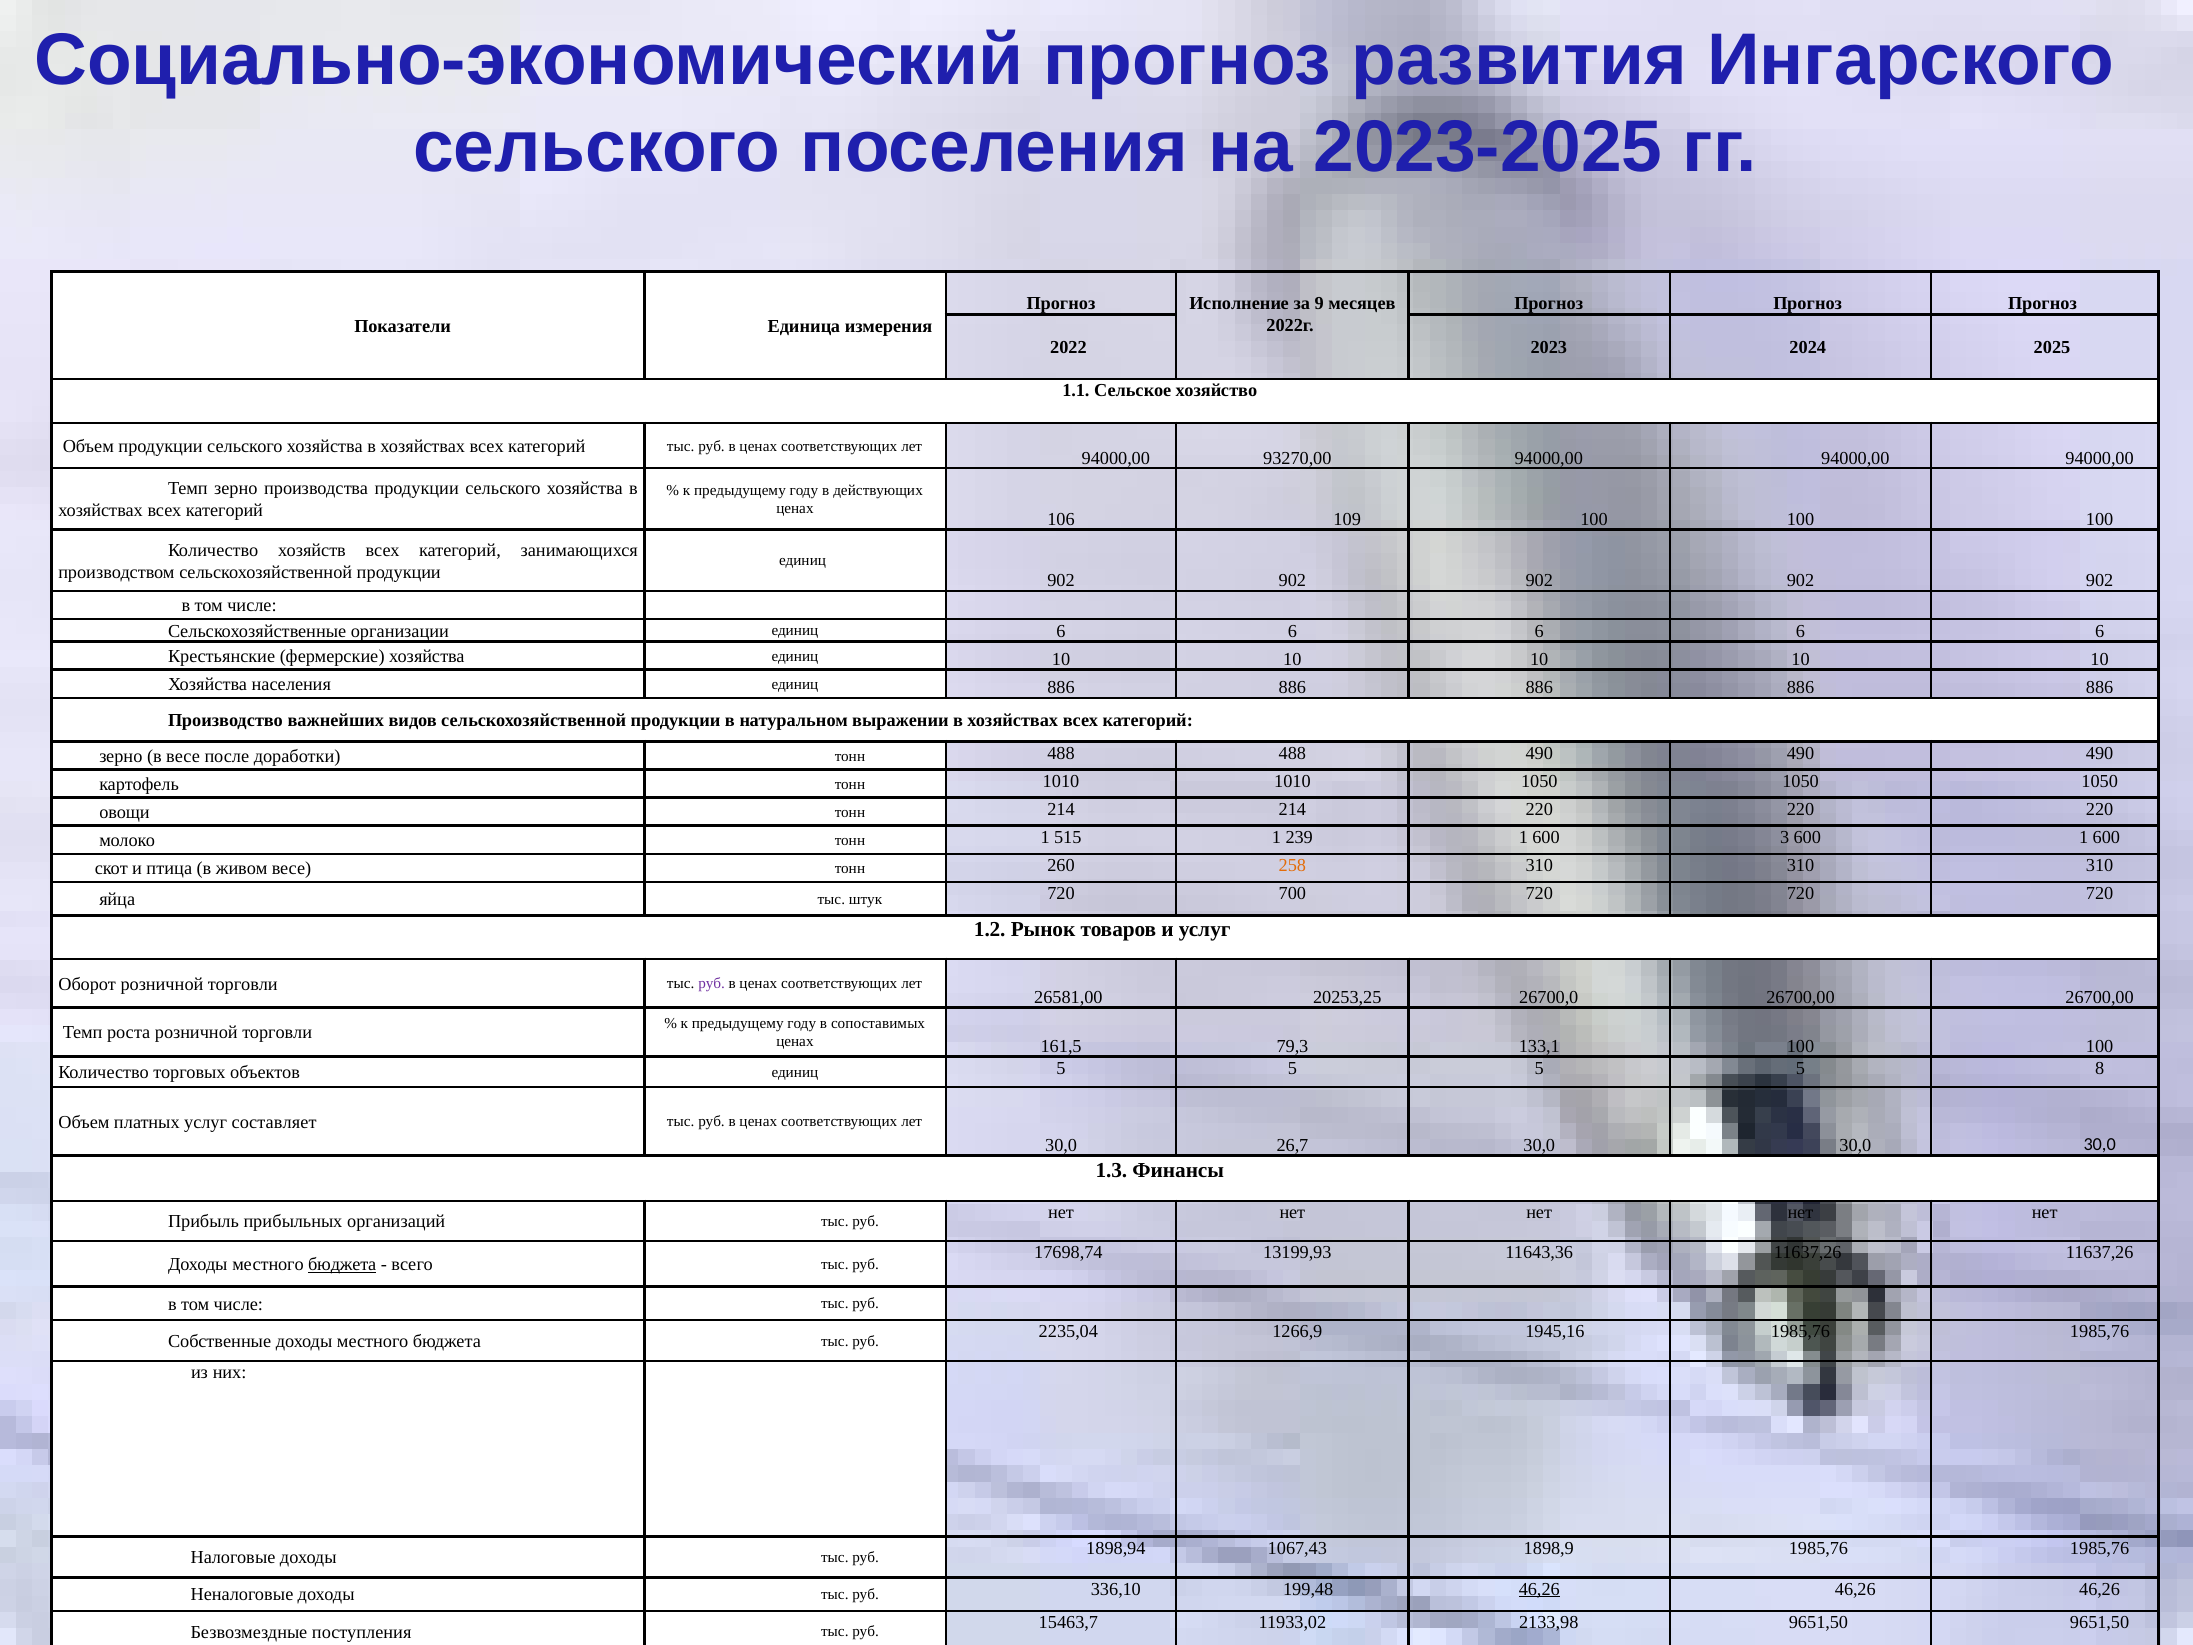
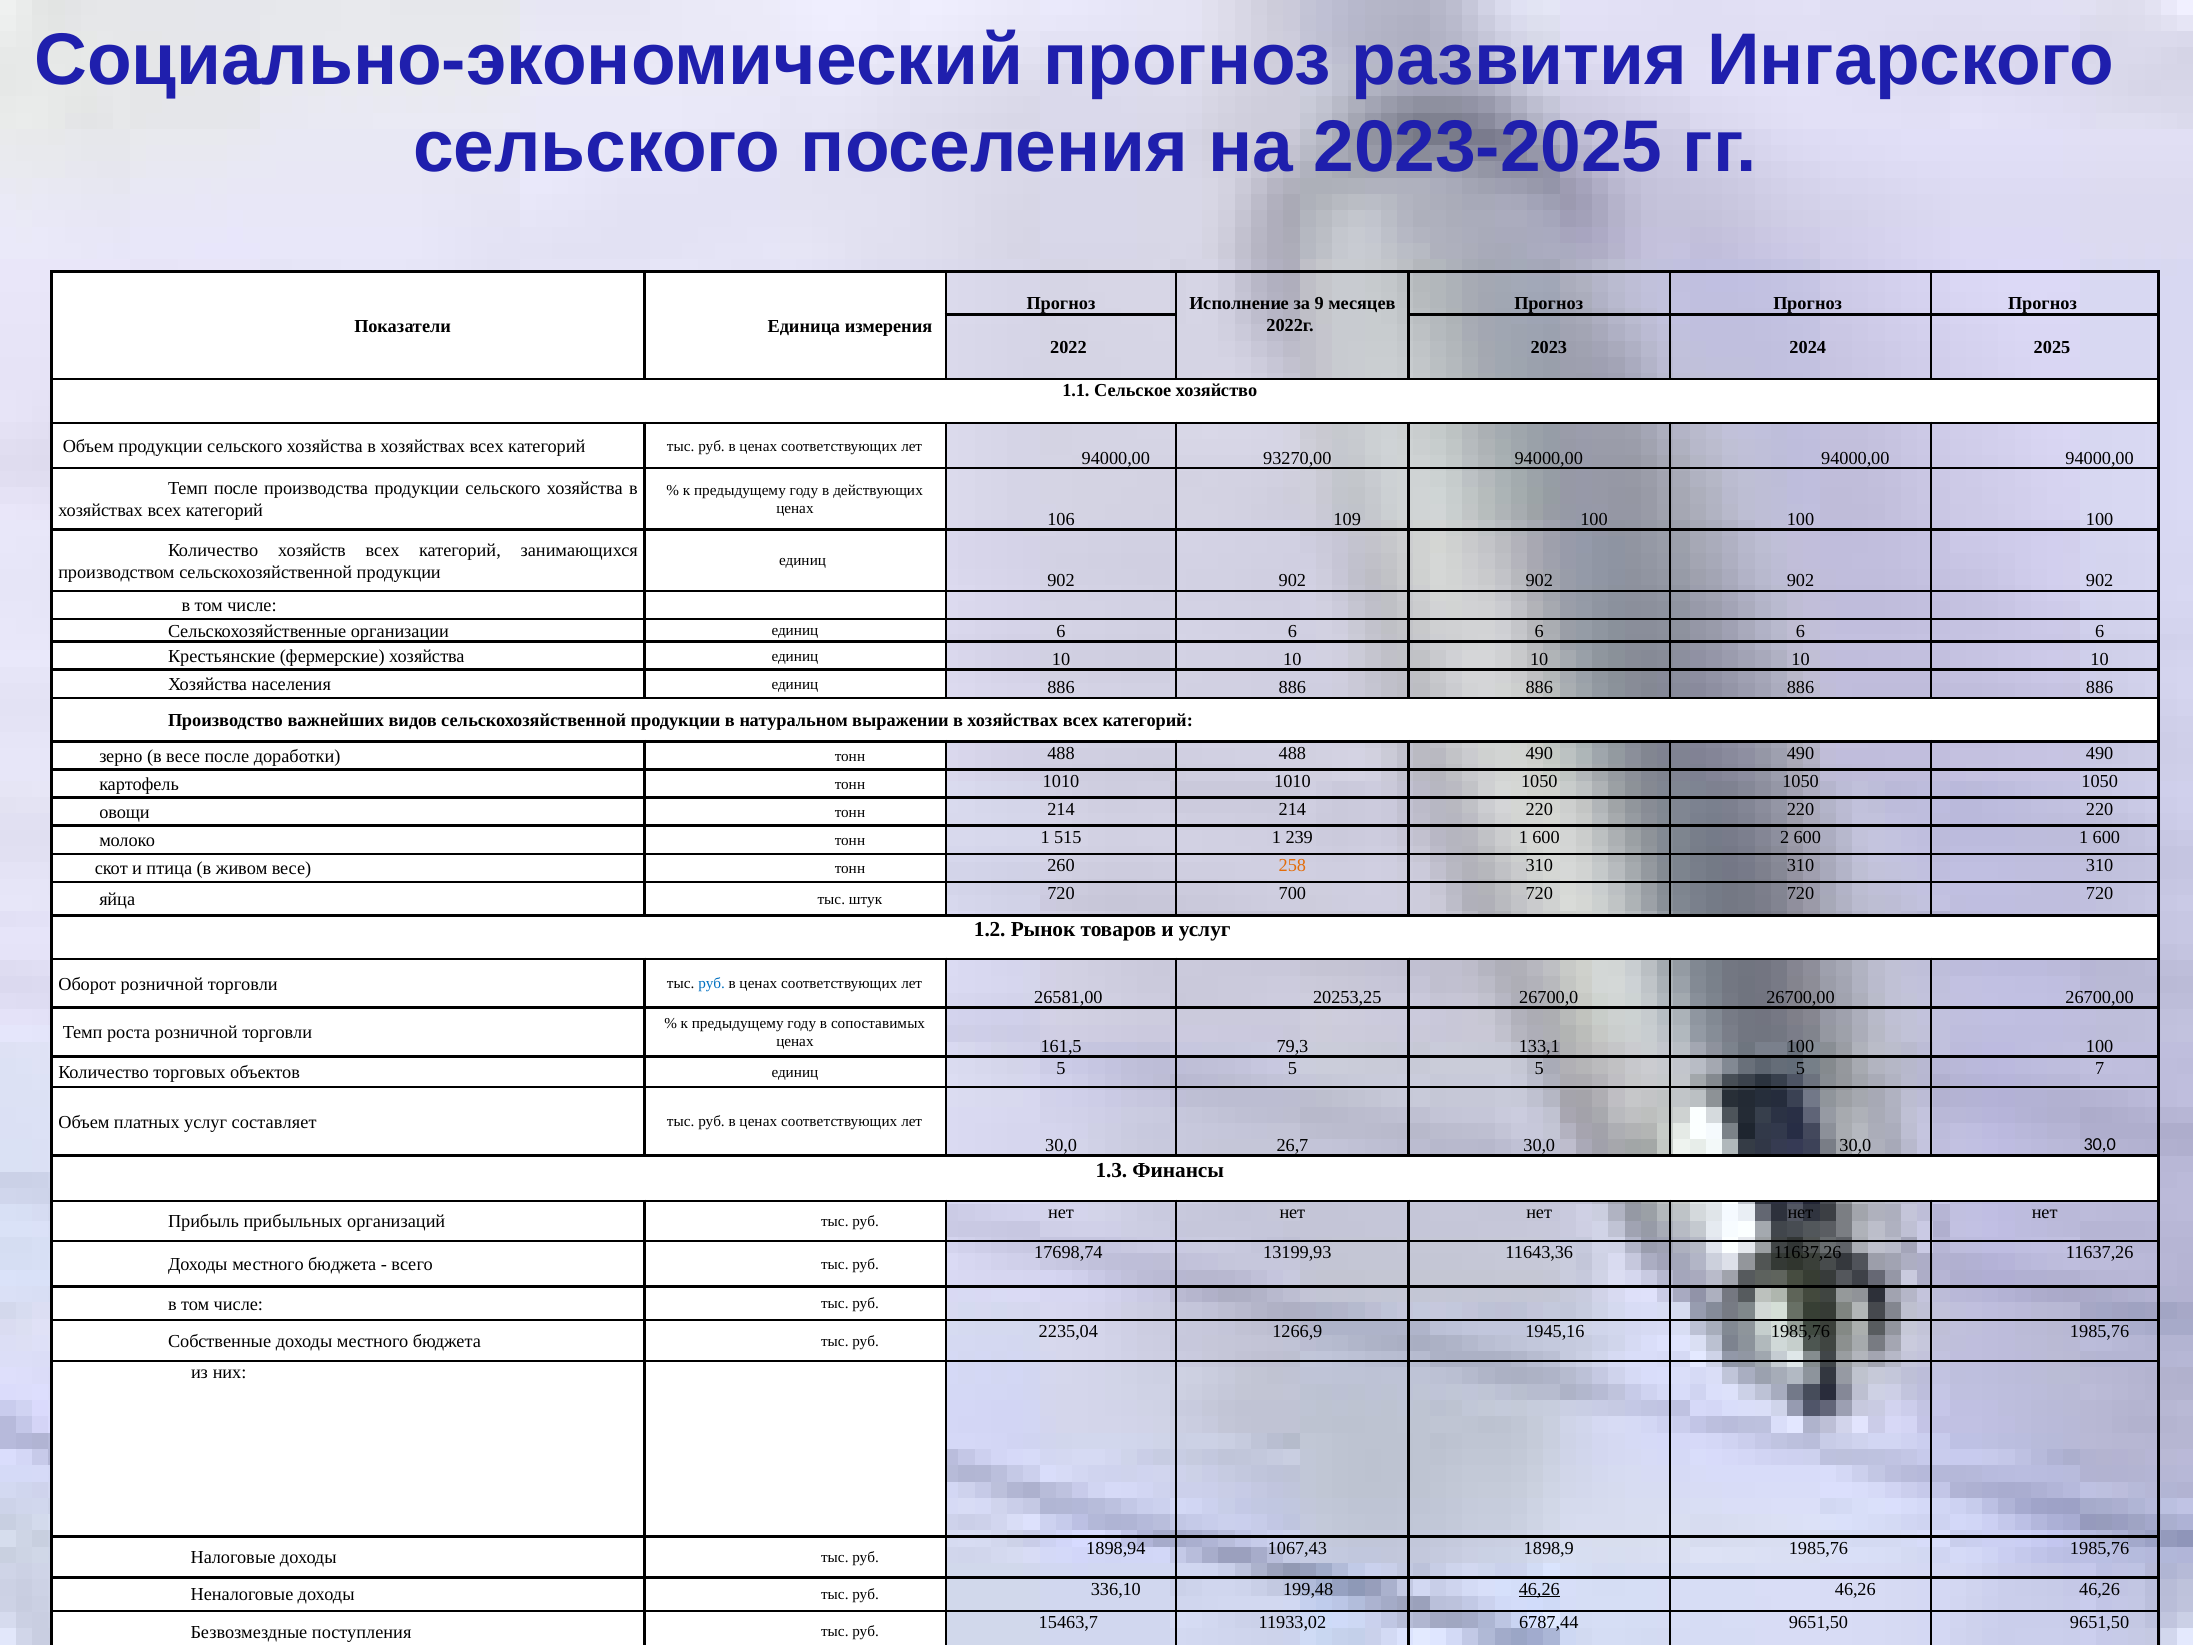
Темп зерно: зерно -> после
3: 3 -> 2
руб at (712, 984) colour: purple -> blue
8: 8 -> 7
бюджета at (342, 1264) underline: present -> none
2133,98: 2133,98 -> 6787,44
